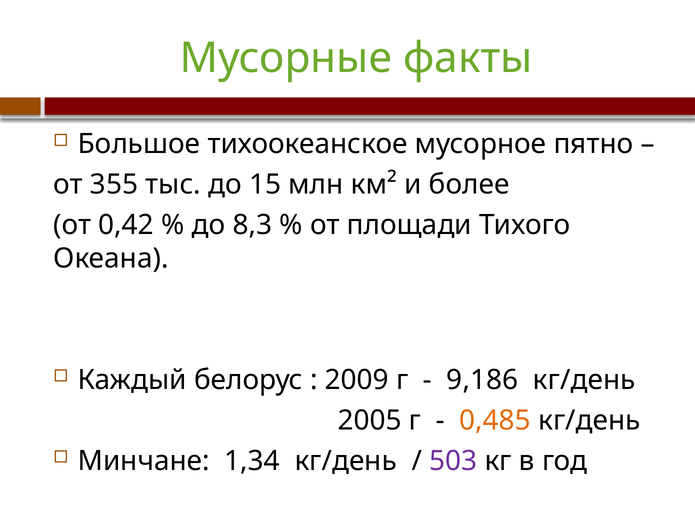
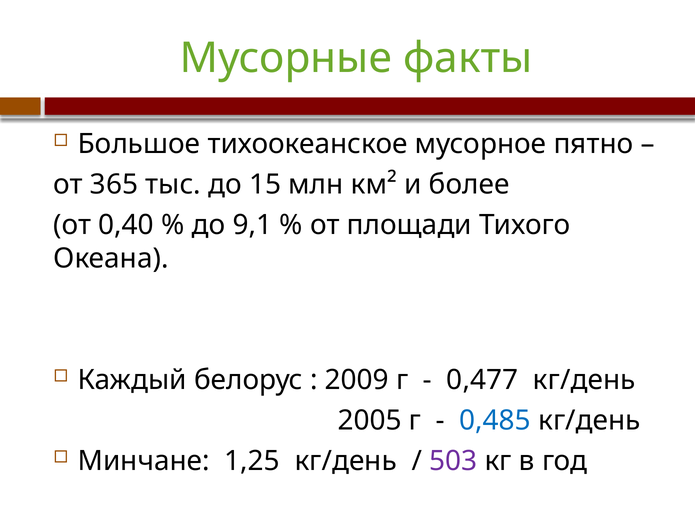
355: 355 -> 365
0,42: 0,42 -> 0,40
8,3: 8,3 -> 9,1
9,186: 9,186 -> 0,477
0,485 colour: orange -> blue
1,34: 1,34 -> 1,25
